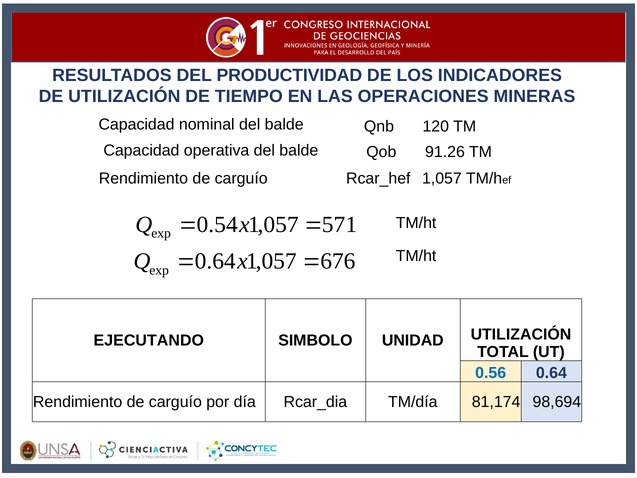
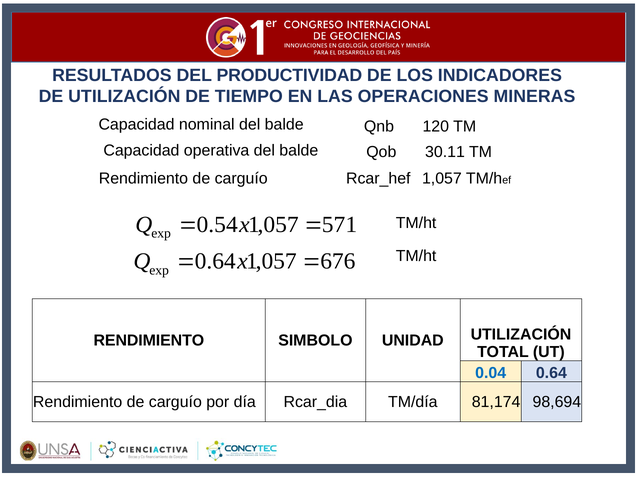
91.26: 91.26 -> 30.11
EJECUTANDO at (149, 340): EJECUTANDO -> RENDIMIENTO
0.56: 0.56 -> 0.04
